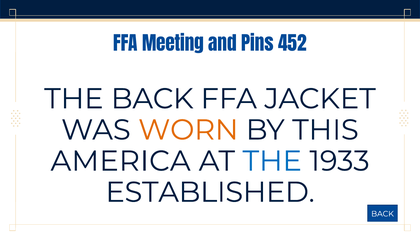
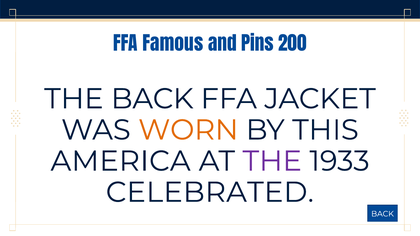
Meeting: Meeting -> Famous
452: 452 -> 200
THE at (272, 161) colour: blue -> purple
ESTABLISHED: ESTABLISHED -> CELEBRATED
